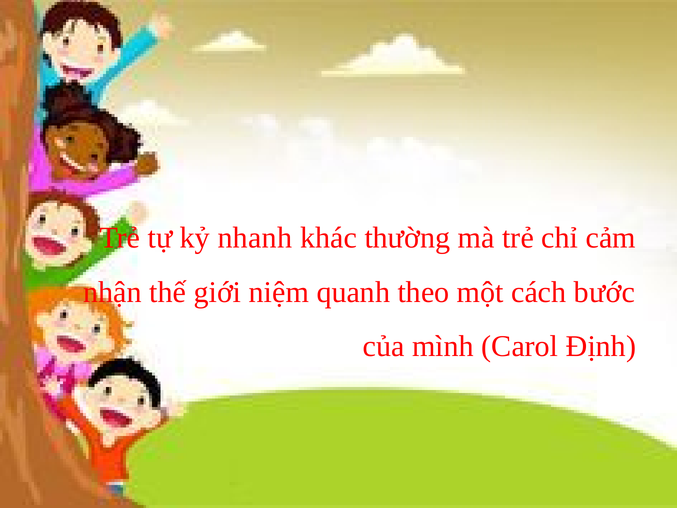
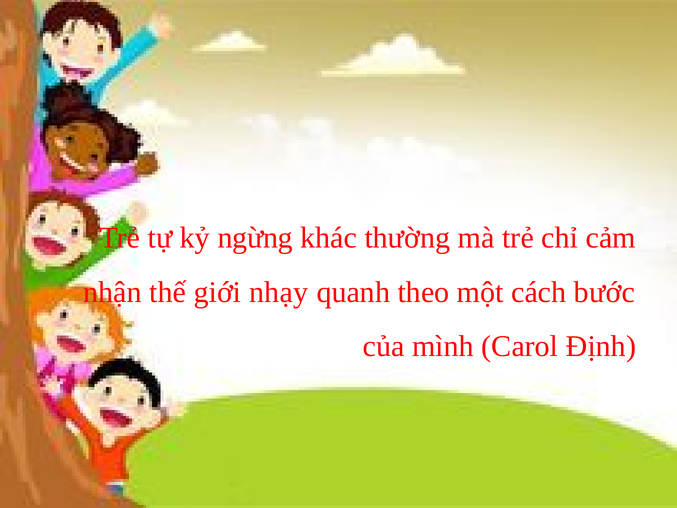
nhanh: nhanh -> ngừng
niệm: niệm -> nhạy
